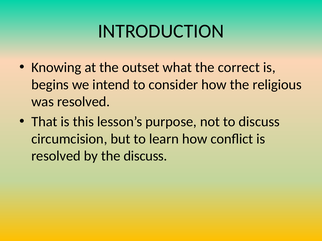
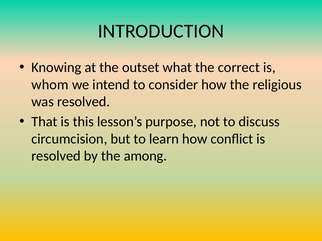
begins: begins -> whom
the discuss: discuss -> among
